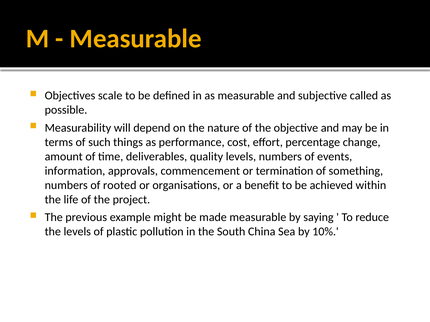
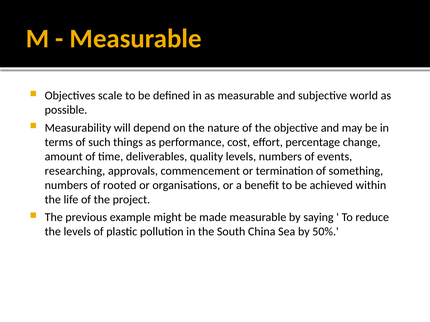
called: called -> world
information: information -> researching
10%: 10% -> 50%
